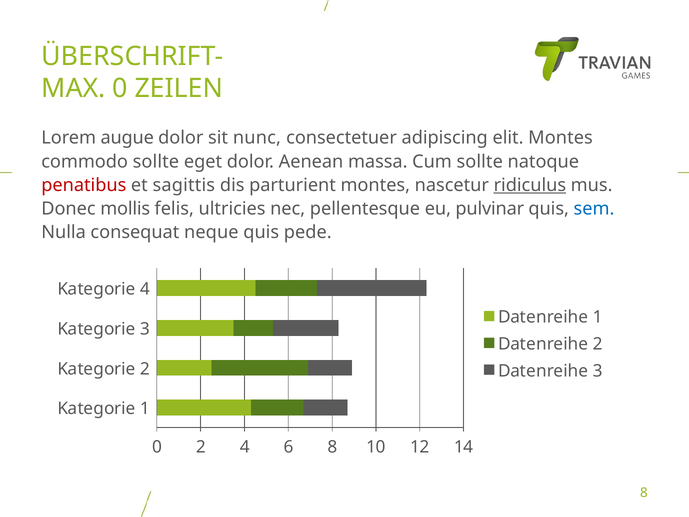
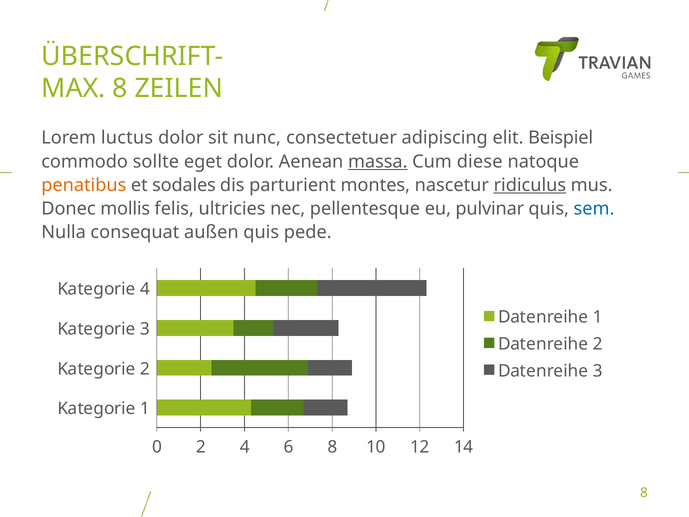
MAX 0: 0 -> 8
augue: augue -> luctus
elit Montes: Montes -> Beispiel
massa underline: none -> present
Cum sollte: sollte -> diese
penatibus colour: red -> orange
sagittis: sagittis -> sodales
neque: neque -> außen
